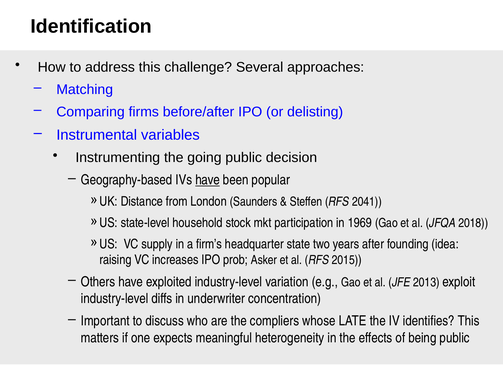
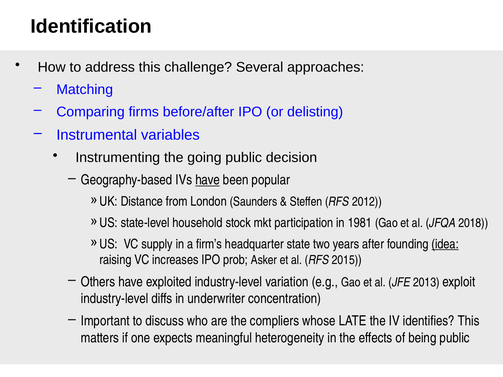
2041: 2041 -> 2012
1969: 1969 -> 1981
idea underline: none -> present
